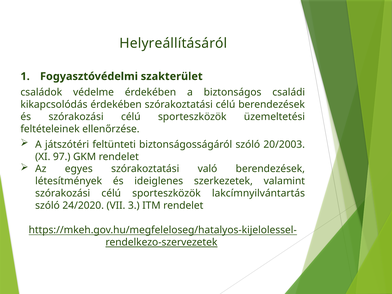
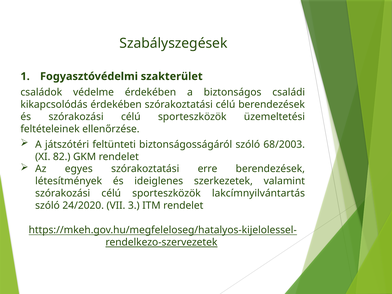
Helyreállításáról: Helyreállításáról -> Szabályszegések
20/2003: 20/2003 -> 68/2003
97: 97 -> 82
való: való -> erre
